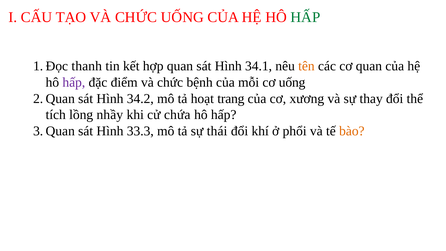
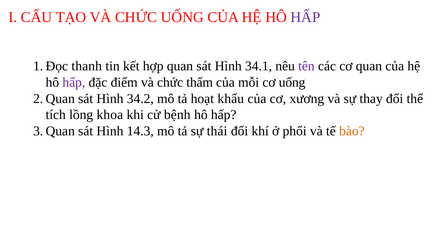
HẤP at (305, 17) colour: green -> purple
tên colour: orange -> purple
bệnh: bệnh -> thẩm
trang: trang -> khẩu
nhầy: nhầy -> khoa
chứa: chứa -> bệnh
33.3: 33.3 -> 14.3
